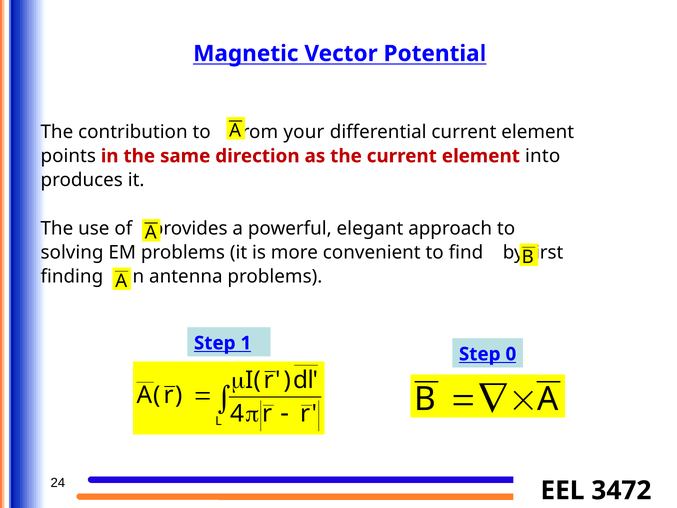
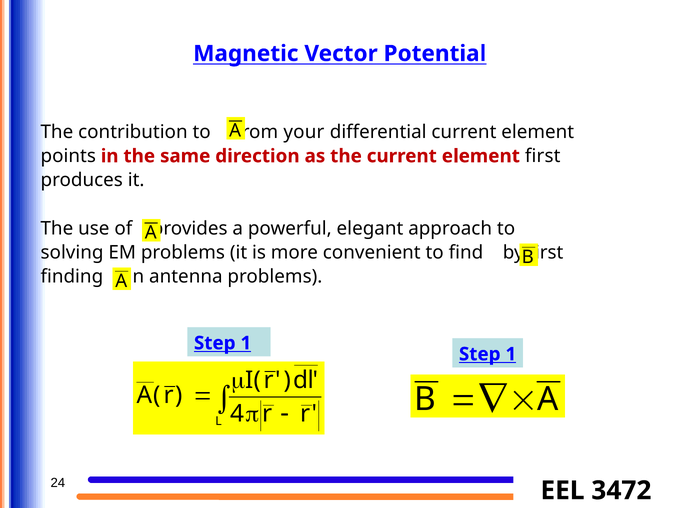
element into: into -> first
0 at (511, 354): 0 -> 1
